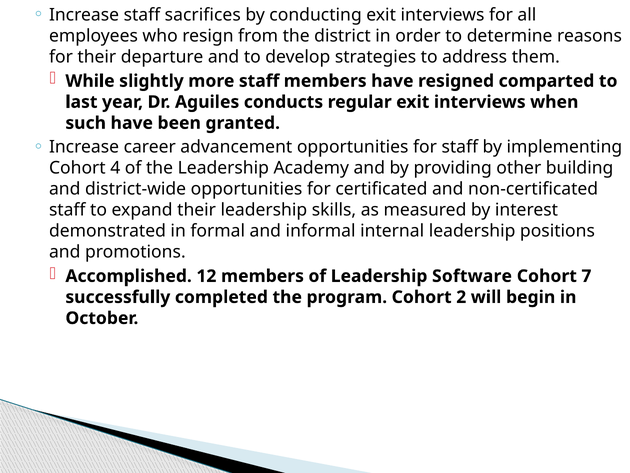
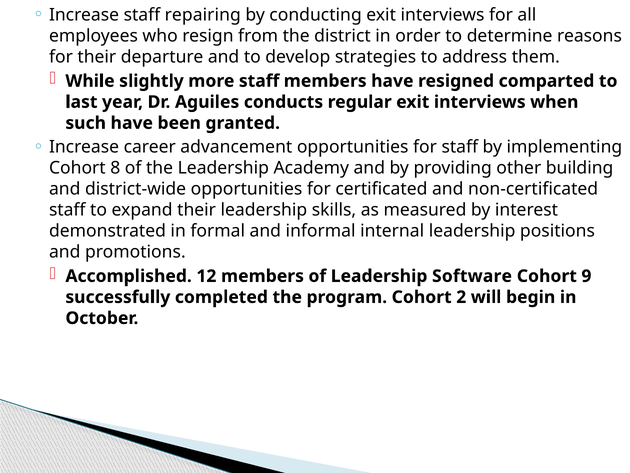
sacrifices: sacrifices -> repairing
4: 4 -> 8
7: 7 -> 9
